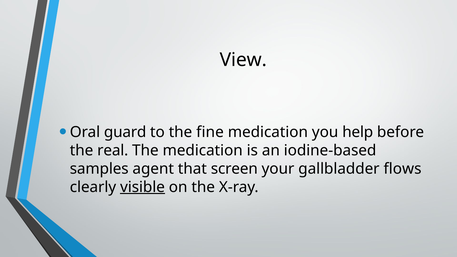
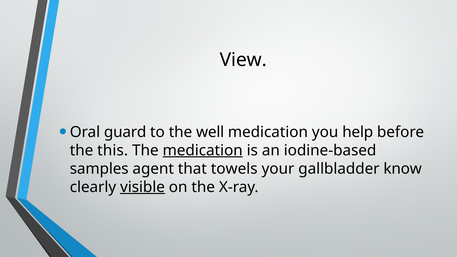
fine: fine -> well
real: real -> this
medication at (203, 150) underline: none -> present
screen: screen -> towels
flows: flows -> know
